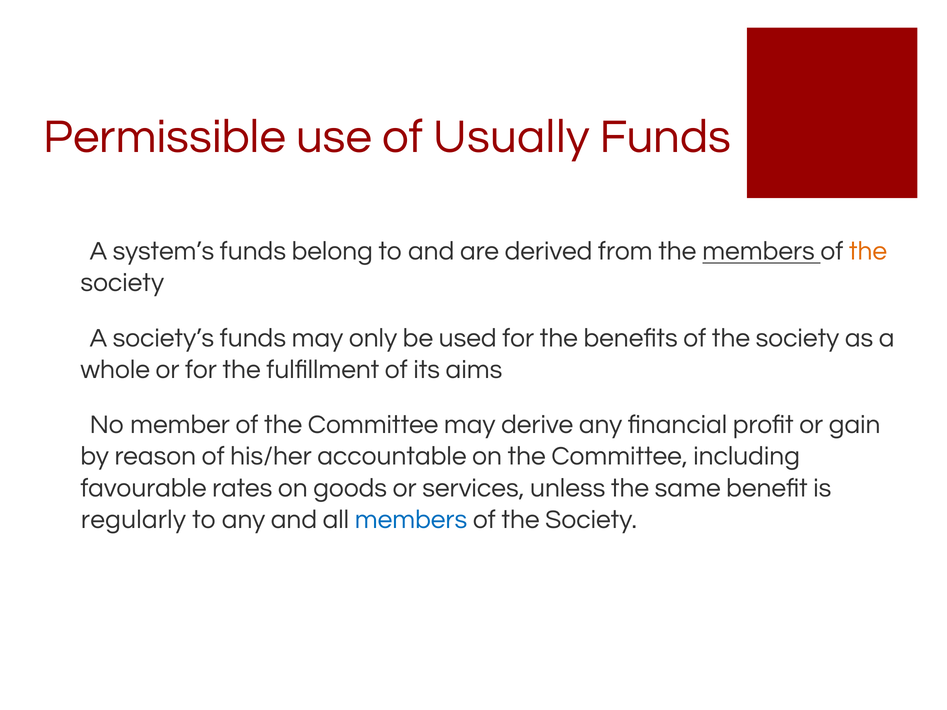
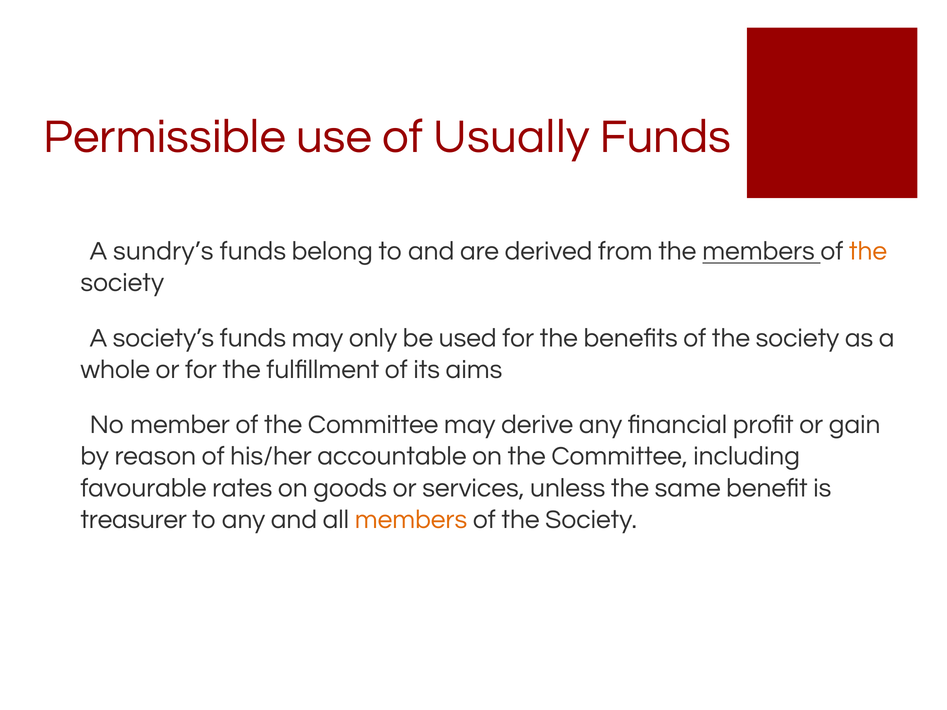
system’s: system’s -> sundry’s
regularly: regularly -> treasurer
members at (411, 520) colour: blue -> orange
